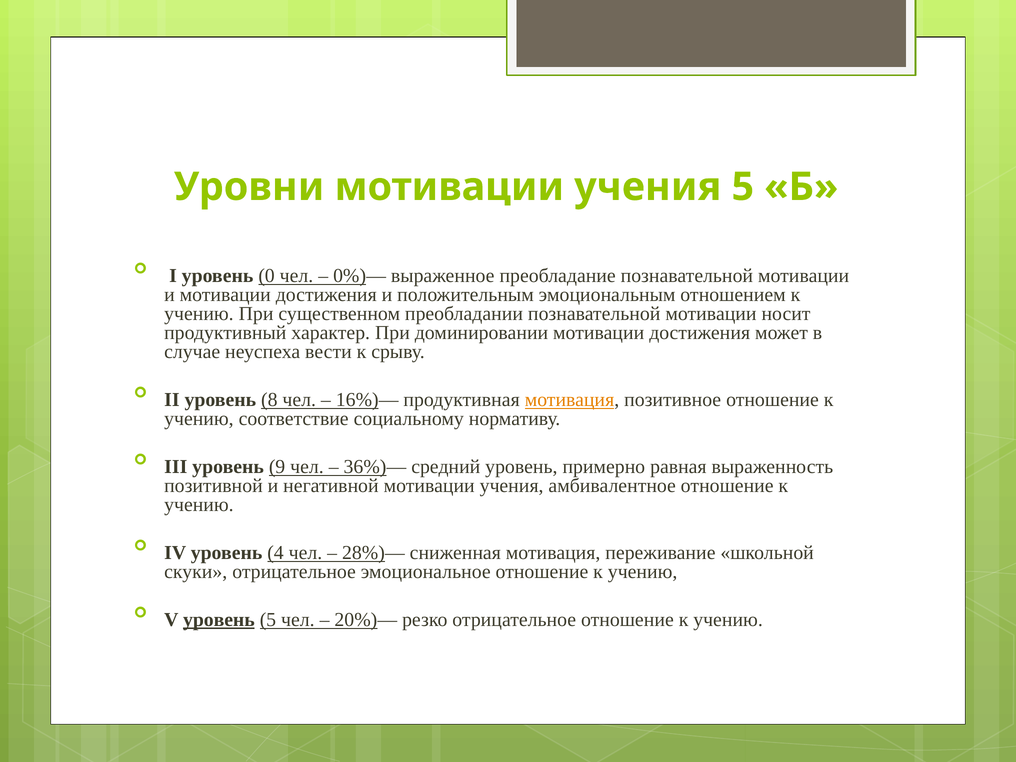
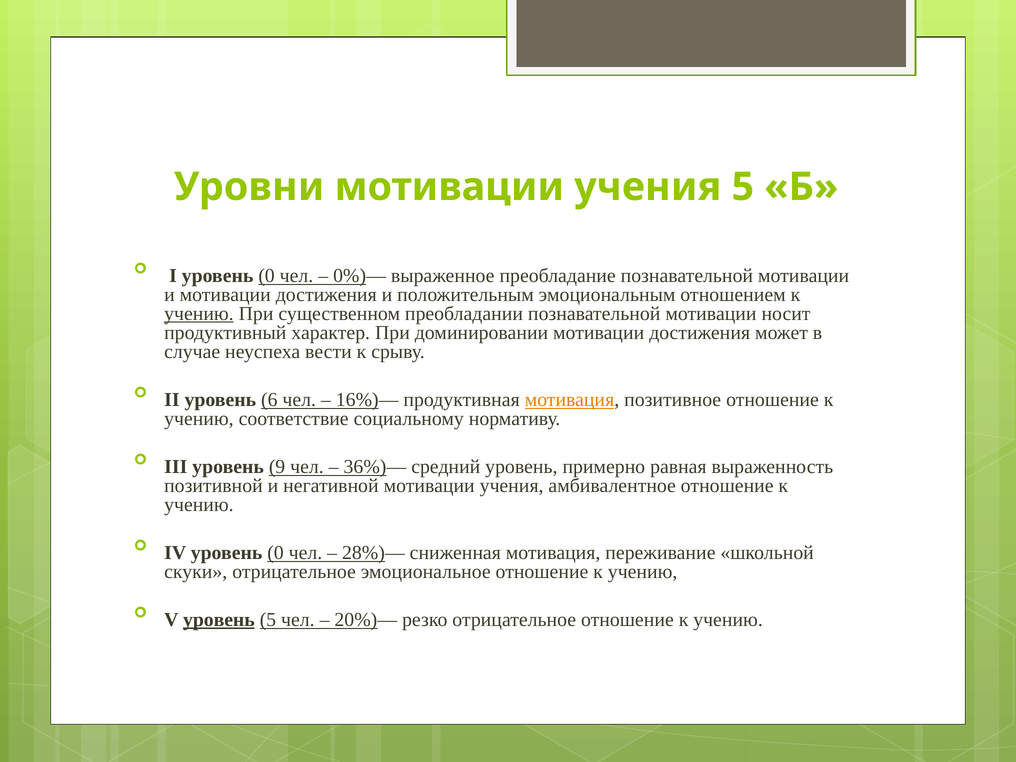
учению at (199, 314) underline: none -> present
8: 8 -> 6
IV уровень 4: 4 -> 0
